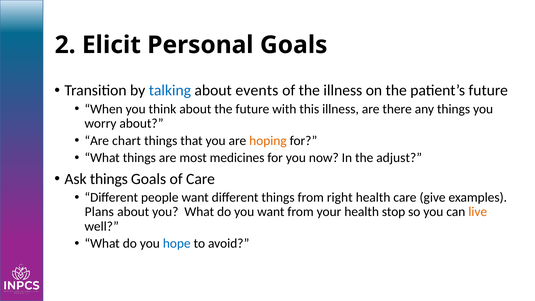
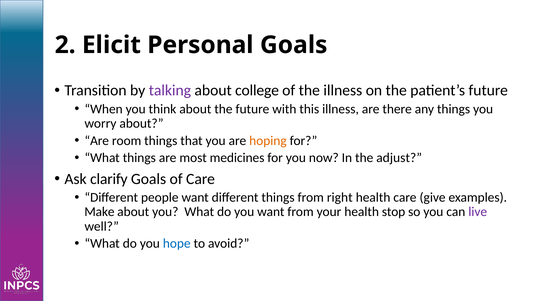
talking colour: blue -> purple
events: events -> college
chart: chart -> room
Ask things: things -> clarify
Plans: Plans -> Make
live colour: orange -> purple
